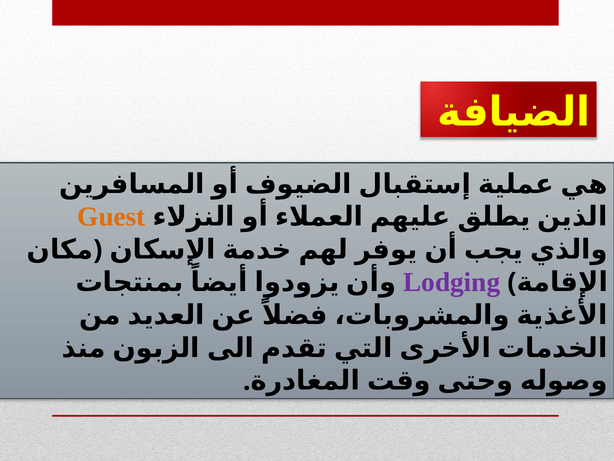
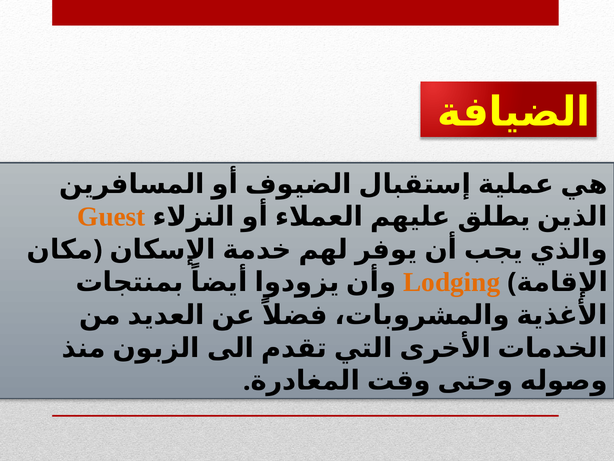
Lodging colour: purple -> orange
